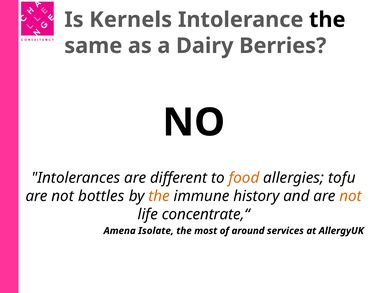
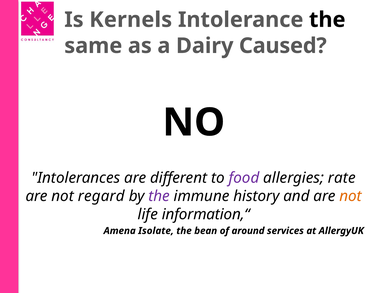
Berries: Berries -> Caused
food colour: orange -> purple
tofu: tofu -> rate
bottles: bottles -> regard
the at (159, 196) colour: orange -> purple
concentrate,“: concentrate,“ -> information,“
most: most -> bean
